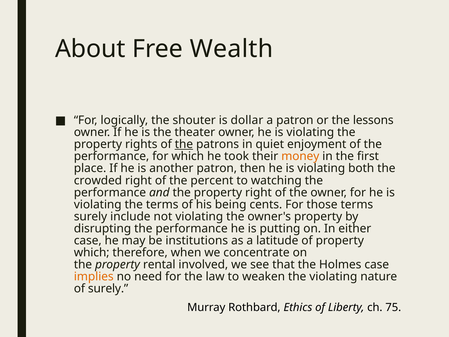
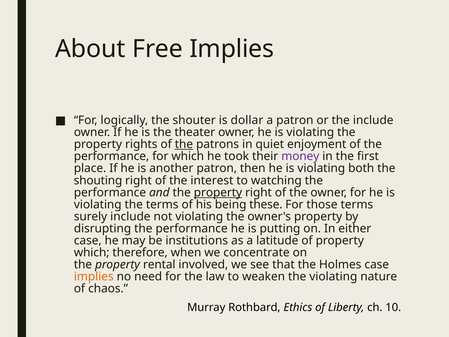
Free Wealth: Wealth -> Implies
the lessons: lessons -> include
money colour: orange -> purple
crowded: crowded -> shouting
percent: percent -> interest
property at (218, 192) underline: none -> present
cents: cents -> these
of surely: surely -> chaos
75: 75 -> 10
